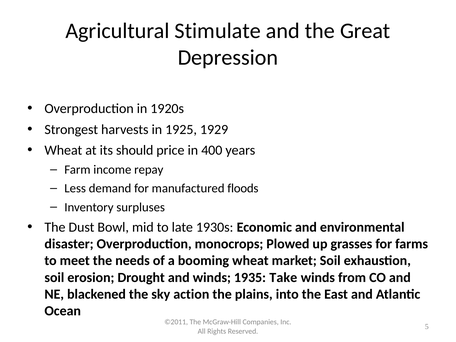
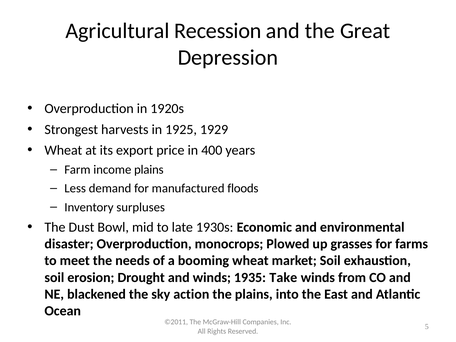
Stimulate: Stimulate -> Recession
should: should -> export
income repay: repay -> plains
